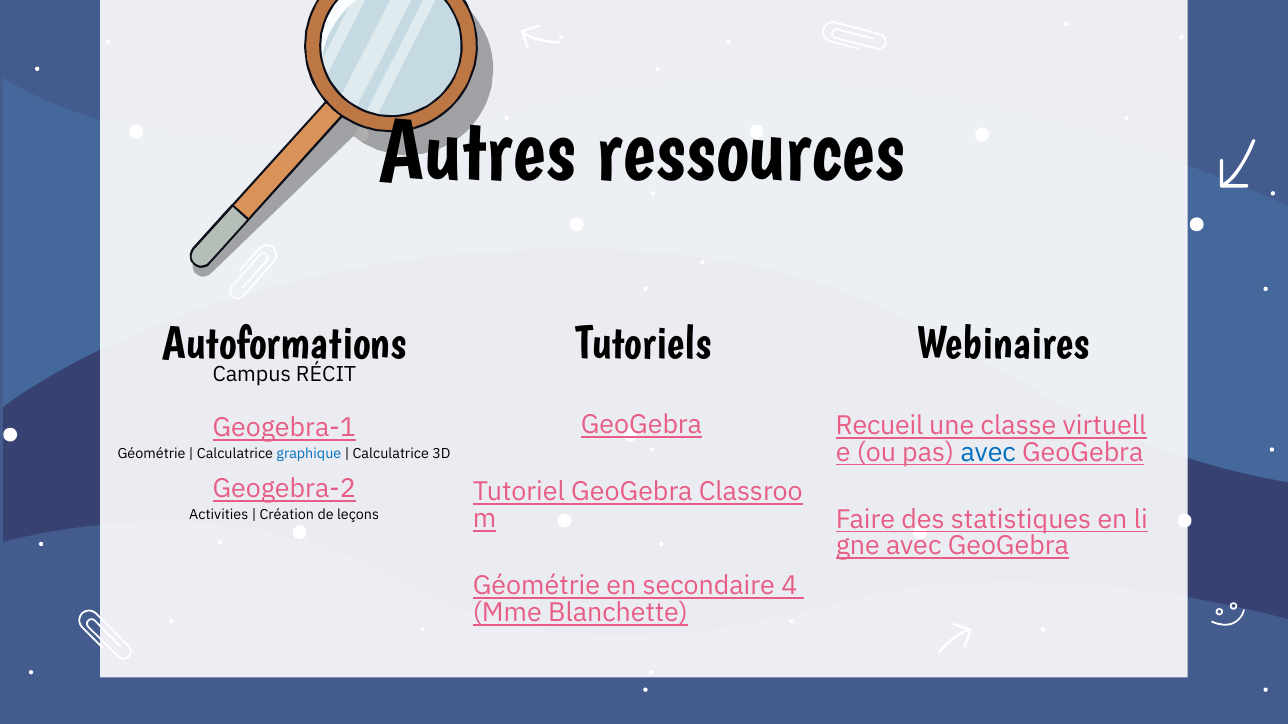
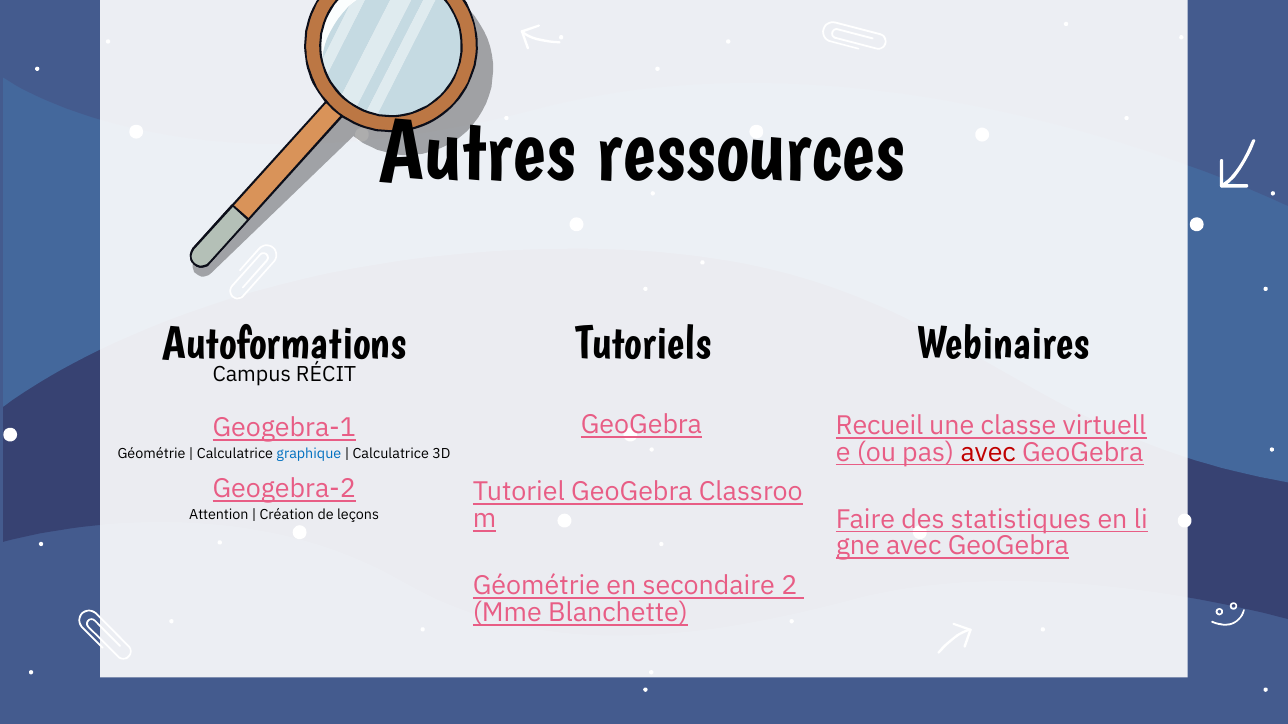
avec at (988, 453) colour: blue -> red
Activities: Activities -> Attention
4: 4 -> 2
